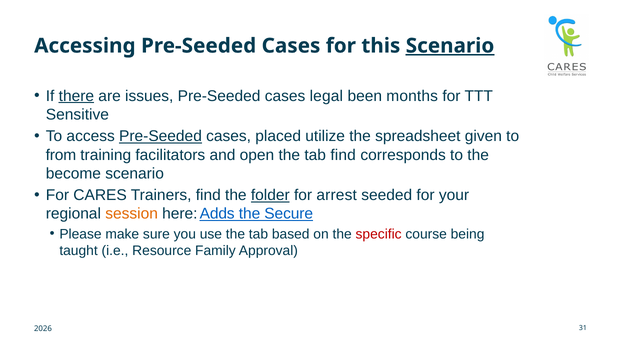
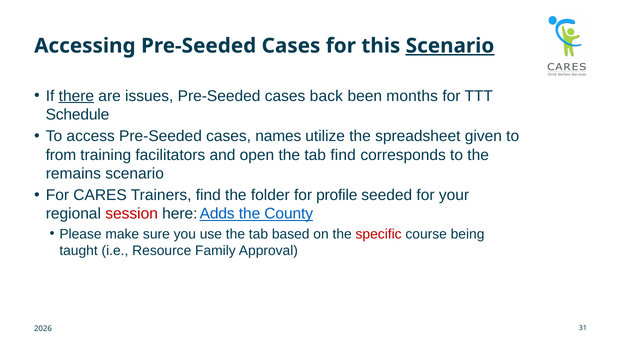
legal: legal -> back
Sensitive: Sensitive -> Schedule
Pre-Seeded at (160, 136) underline: present -> none
placed: placed -> names
become: become -> remains
folder underline: present -> none
arrest: arrest -> profile
session colour: orange -> red
Secure: Secure -> County
